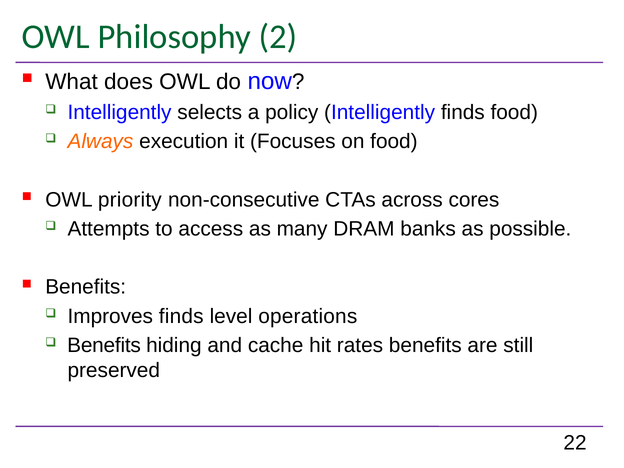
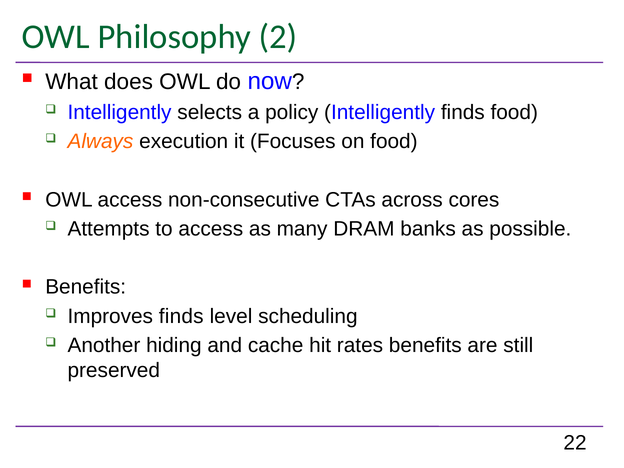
OWL priority: priority -> access
operations: operations -> scheduling
Benefits at (104, 345): Benefits -> Another
